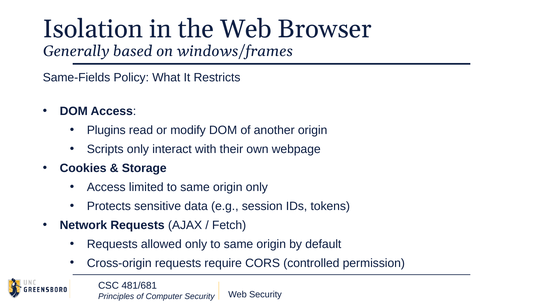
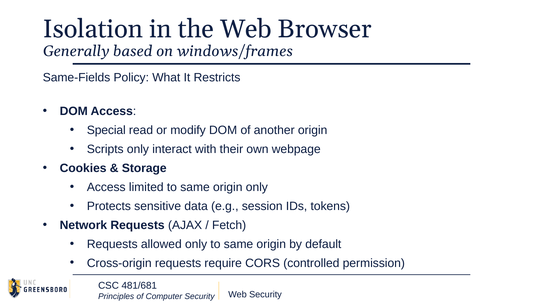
Plugins: Plugins -> Special
